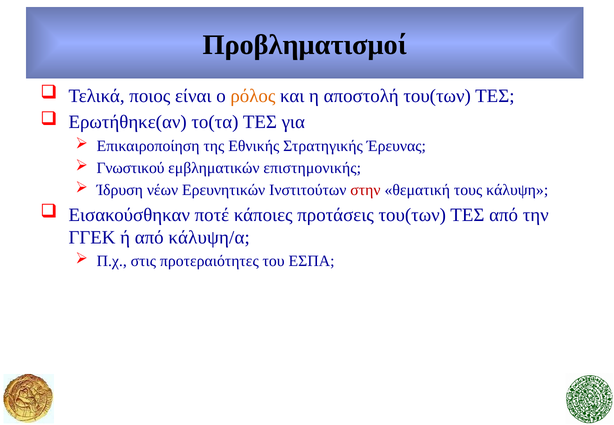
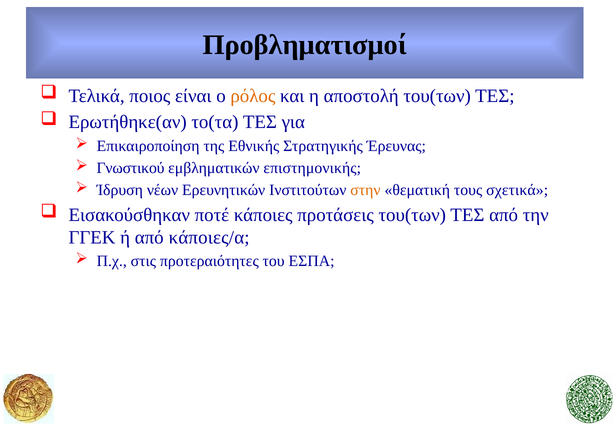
στην colour: red -> orange
κάλυψη: κάλυψη -> σχετικά
κάλυψη/α: κάλυψη/α -> κάποιες/α
